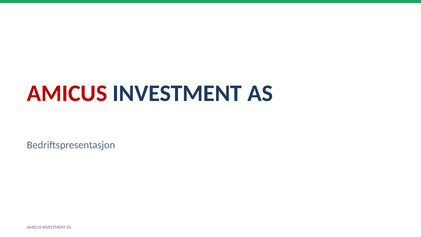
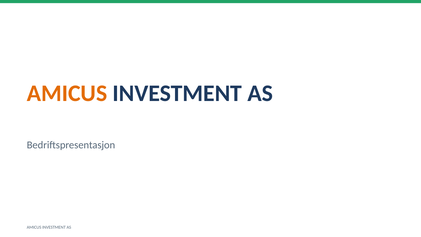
AMICUS at (67, 93) colour: red -> orange
